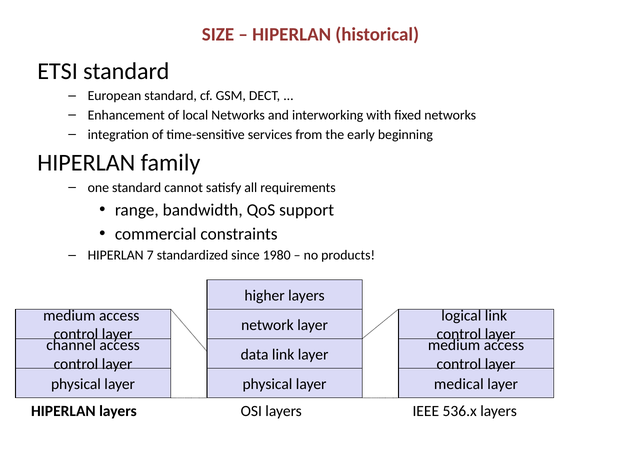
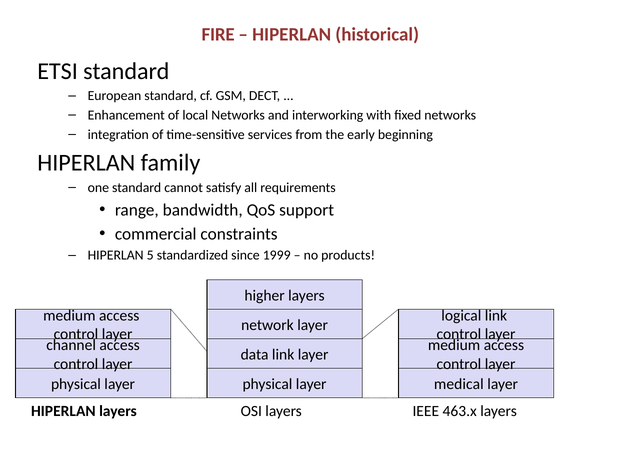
SIZE: SIZE -> FIRE
7: 7 -> 5
1980: 1980 -> 1999
536.x: 536.x -> 463.x
